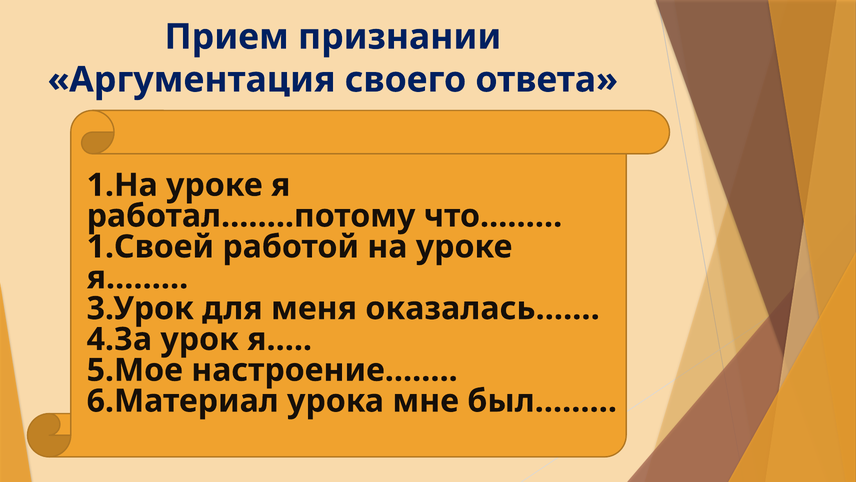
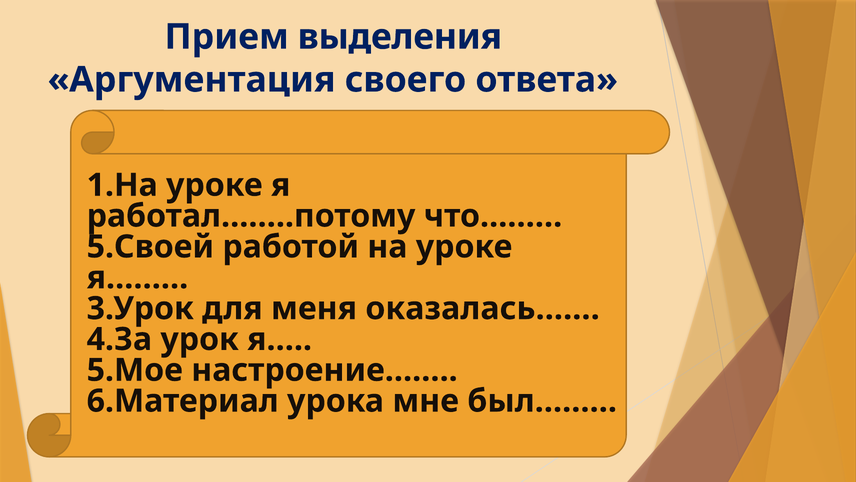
признании: признании -> выделения
1.Своей: 1.Своей -> 5.Своей
